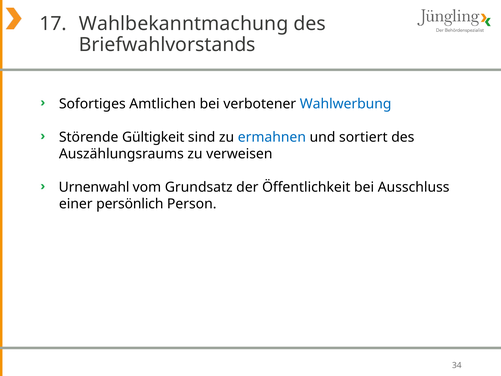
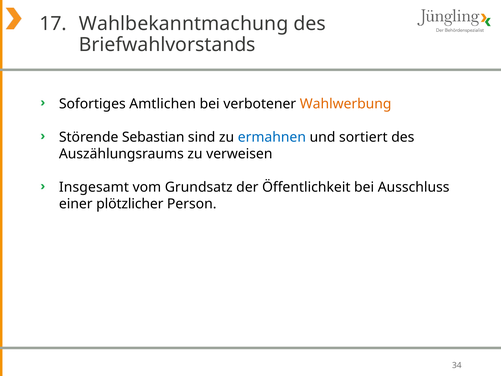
Wahlwerbung colour: blue -> orange
Gültigkeit: Gültigkeit -> Sebastian
Urnenwahl: Urnenwahl -> Insgesamt
persönlich: persönlich -> plötzlicher
